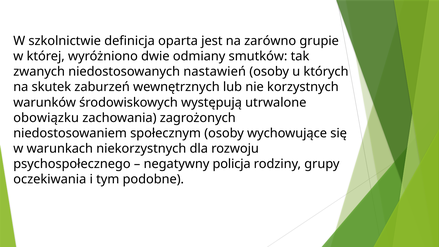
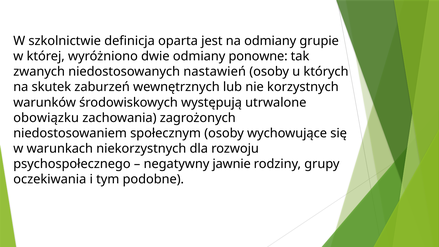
na zarówno: zarówno -> odmiany
smutków: smutków -> ponowne
policja: policja -> jawnie
